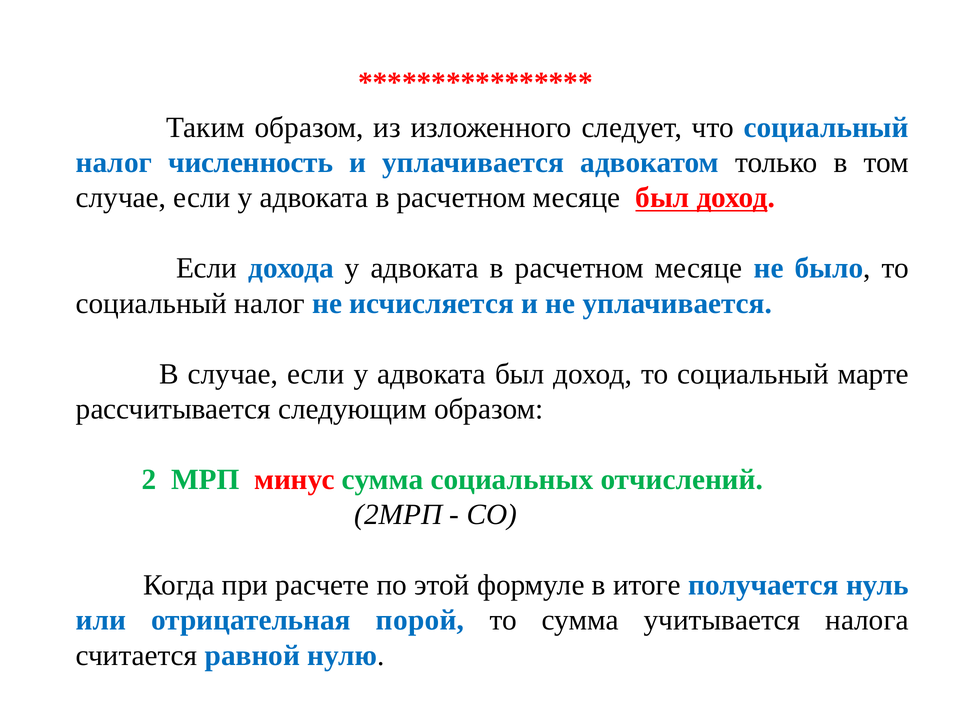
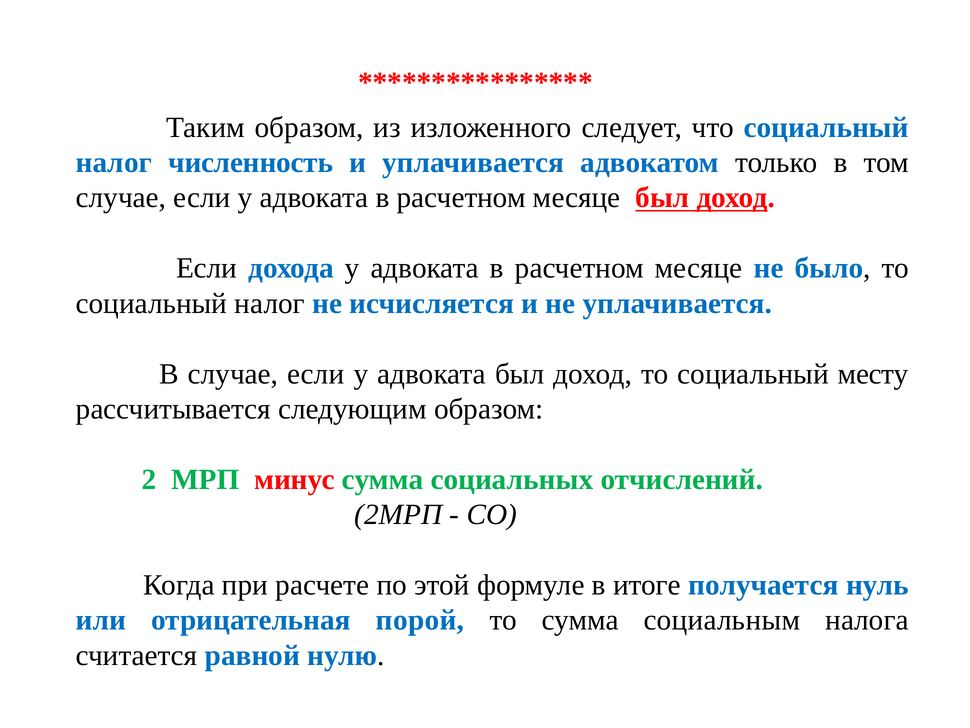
марте: марте -> месту
учитывается: учитывается -> социальным
